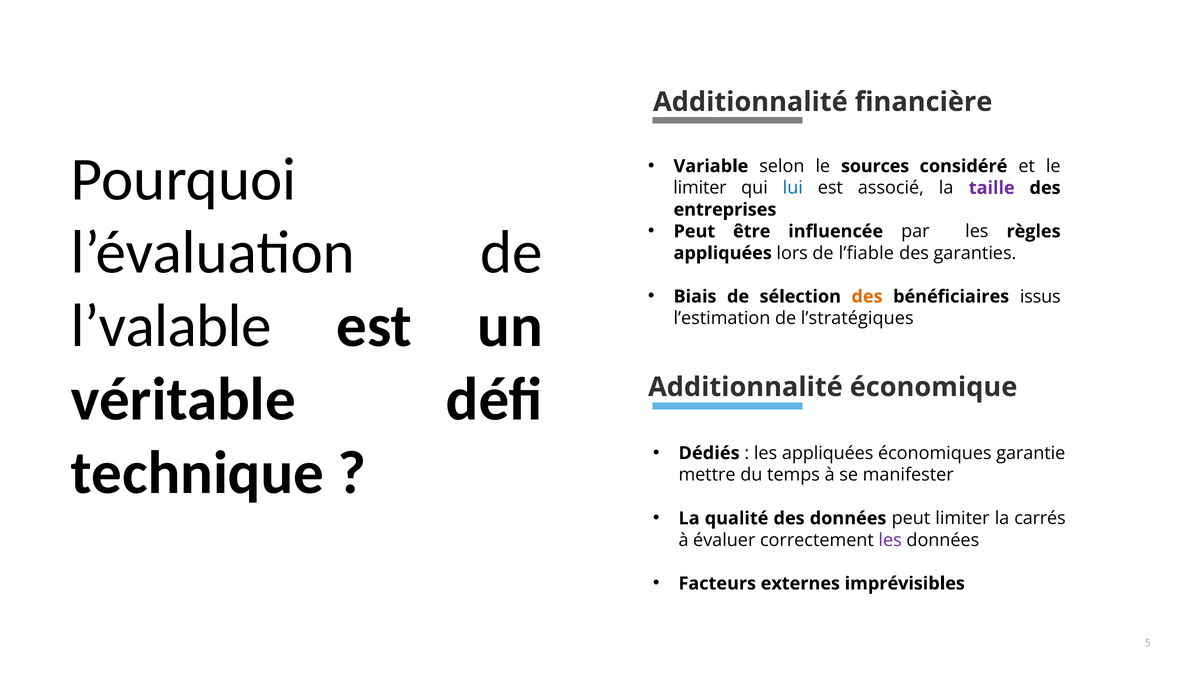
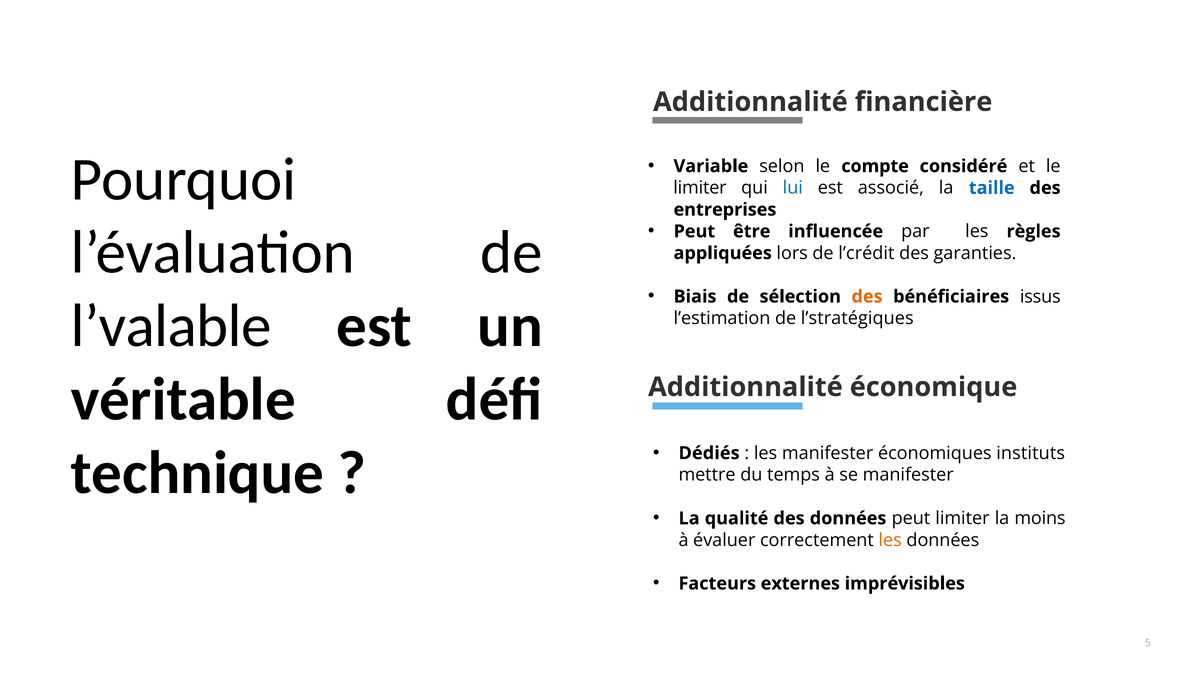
sources: sources -> compte
taille colour: purple -> blue
l’fiable: l’fiable -> l’crédit
les appliquées: appliquées -> manifester
garantie: garantie -> instituts
carrés: carrés -> moins
les at (890, 539) colour: purple -> orange
